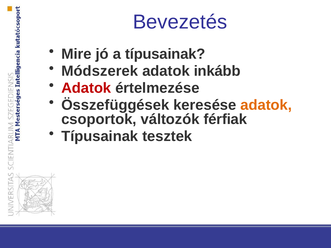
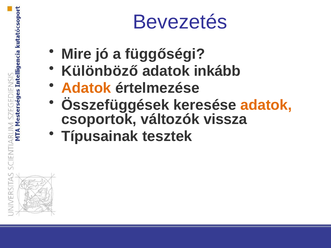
a típusainak: típusainak -> függőségi
Módszerek: Módszerek -> Különböző
Adatok at (86, 88) colour: red -> orange
férfiak: férfiak -> vissza
